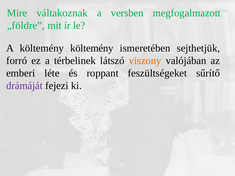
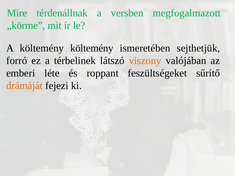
váltakoznak: váltakoznak -> térdenállnak
„földre: „földre -> „körme
drámáját colour: purple -> orange
